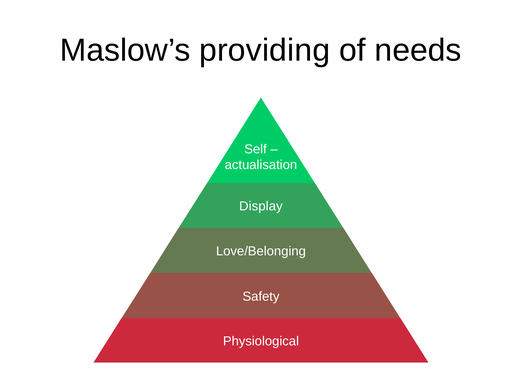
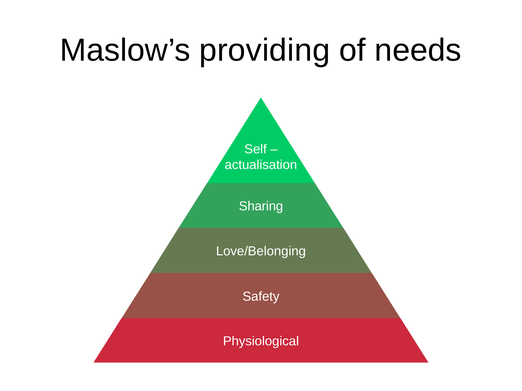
Display: Display -> Sharing
